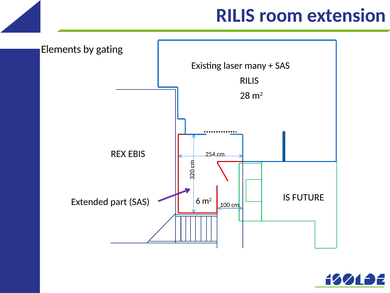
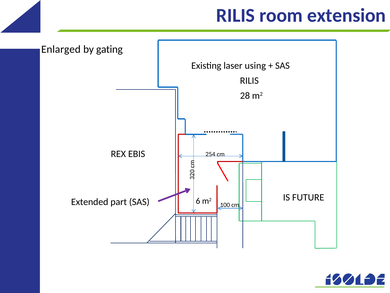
Elements: Elements -> Enlarged
many: many -> using
